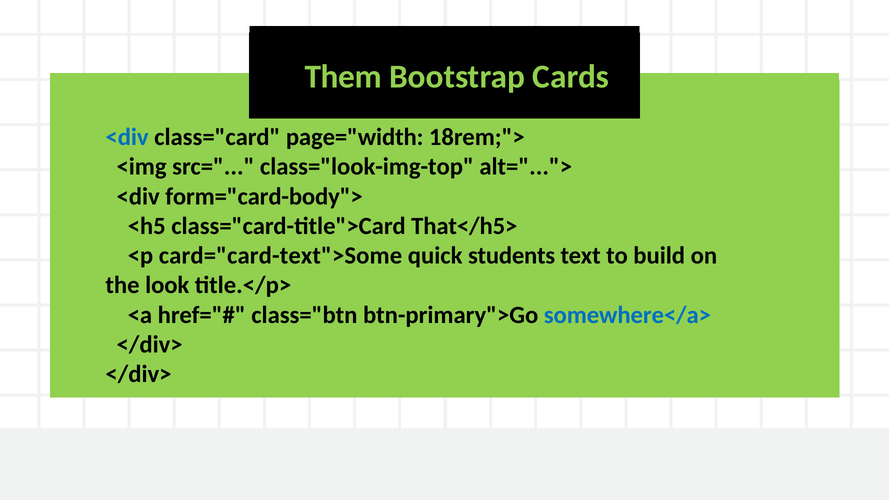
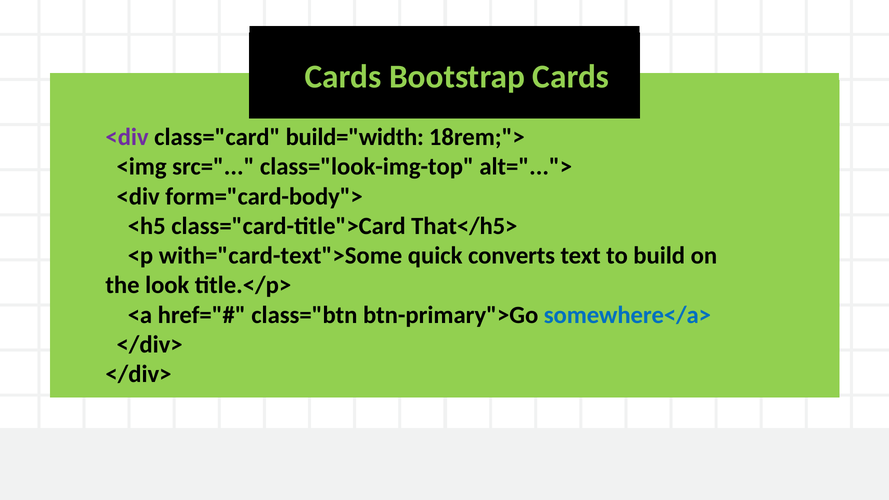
Them at (343, 77): Them -> Cards
<div at (127, 137) colour: blue -> purple
page="width: page="width -> build="width
card="card-text">Some: card="card-text">Some -> with="card-text">Some
students: students -> converts
